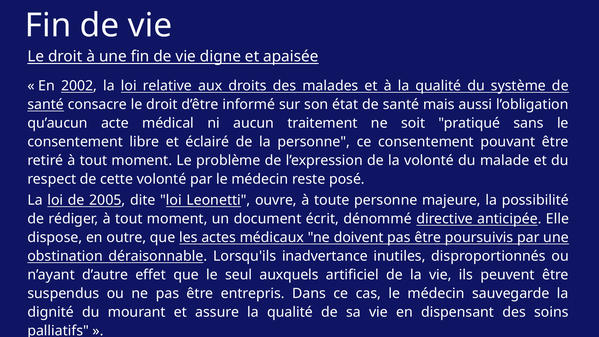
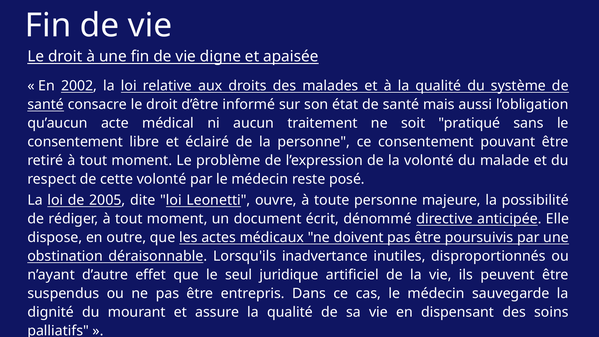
auxquels: auxquels -> juridique
